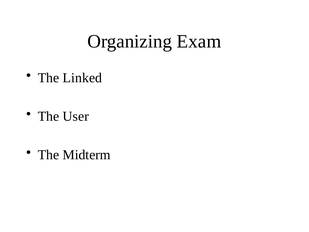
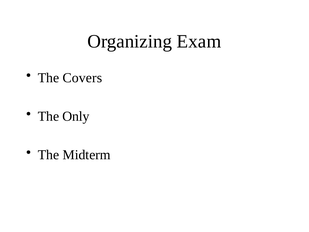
Linked: Linked -> Covers
User: User -> Only
